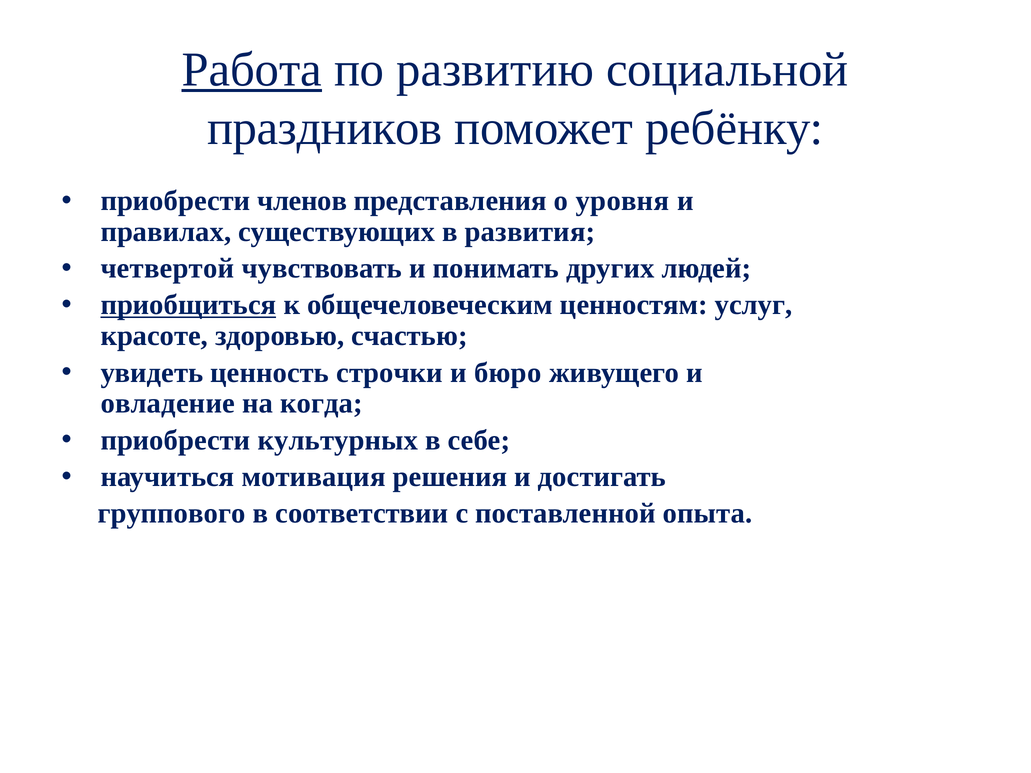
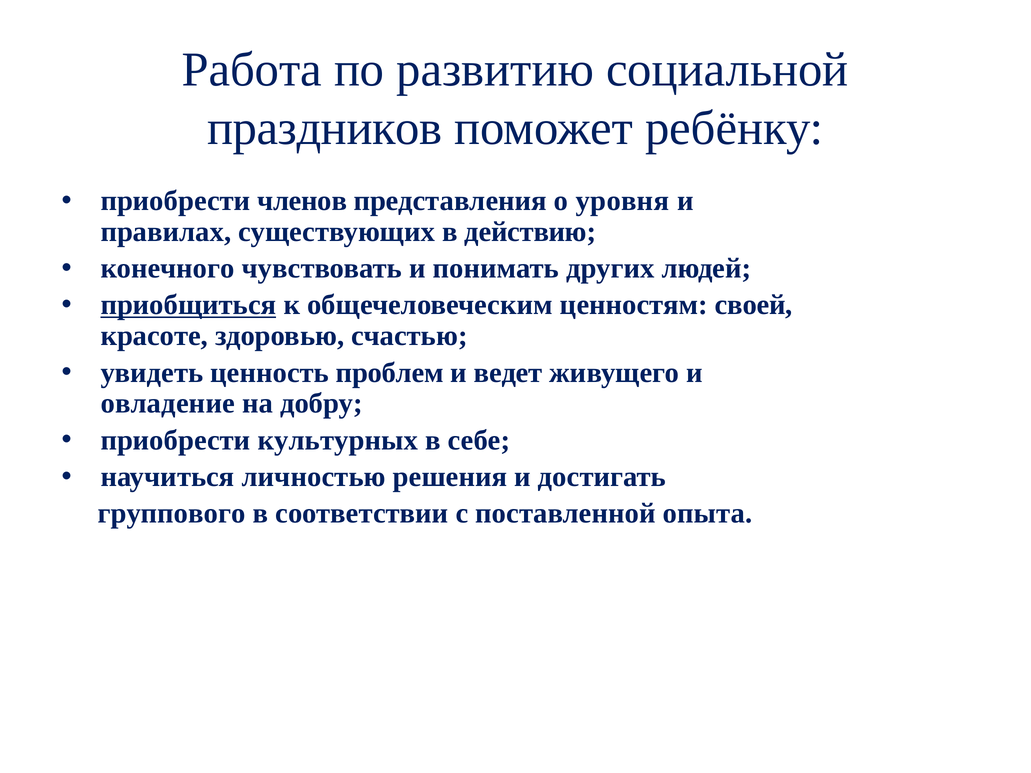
Работа underline: present -> none
развития: развития -> действию
четвертой: четвертой -> конечного
услуг: услуг -> своей
строчки: строчки -> проблем
бюро: бюро -> ведет
когда: когда -> добру
мотивация: мотивация -> личностью
